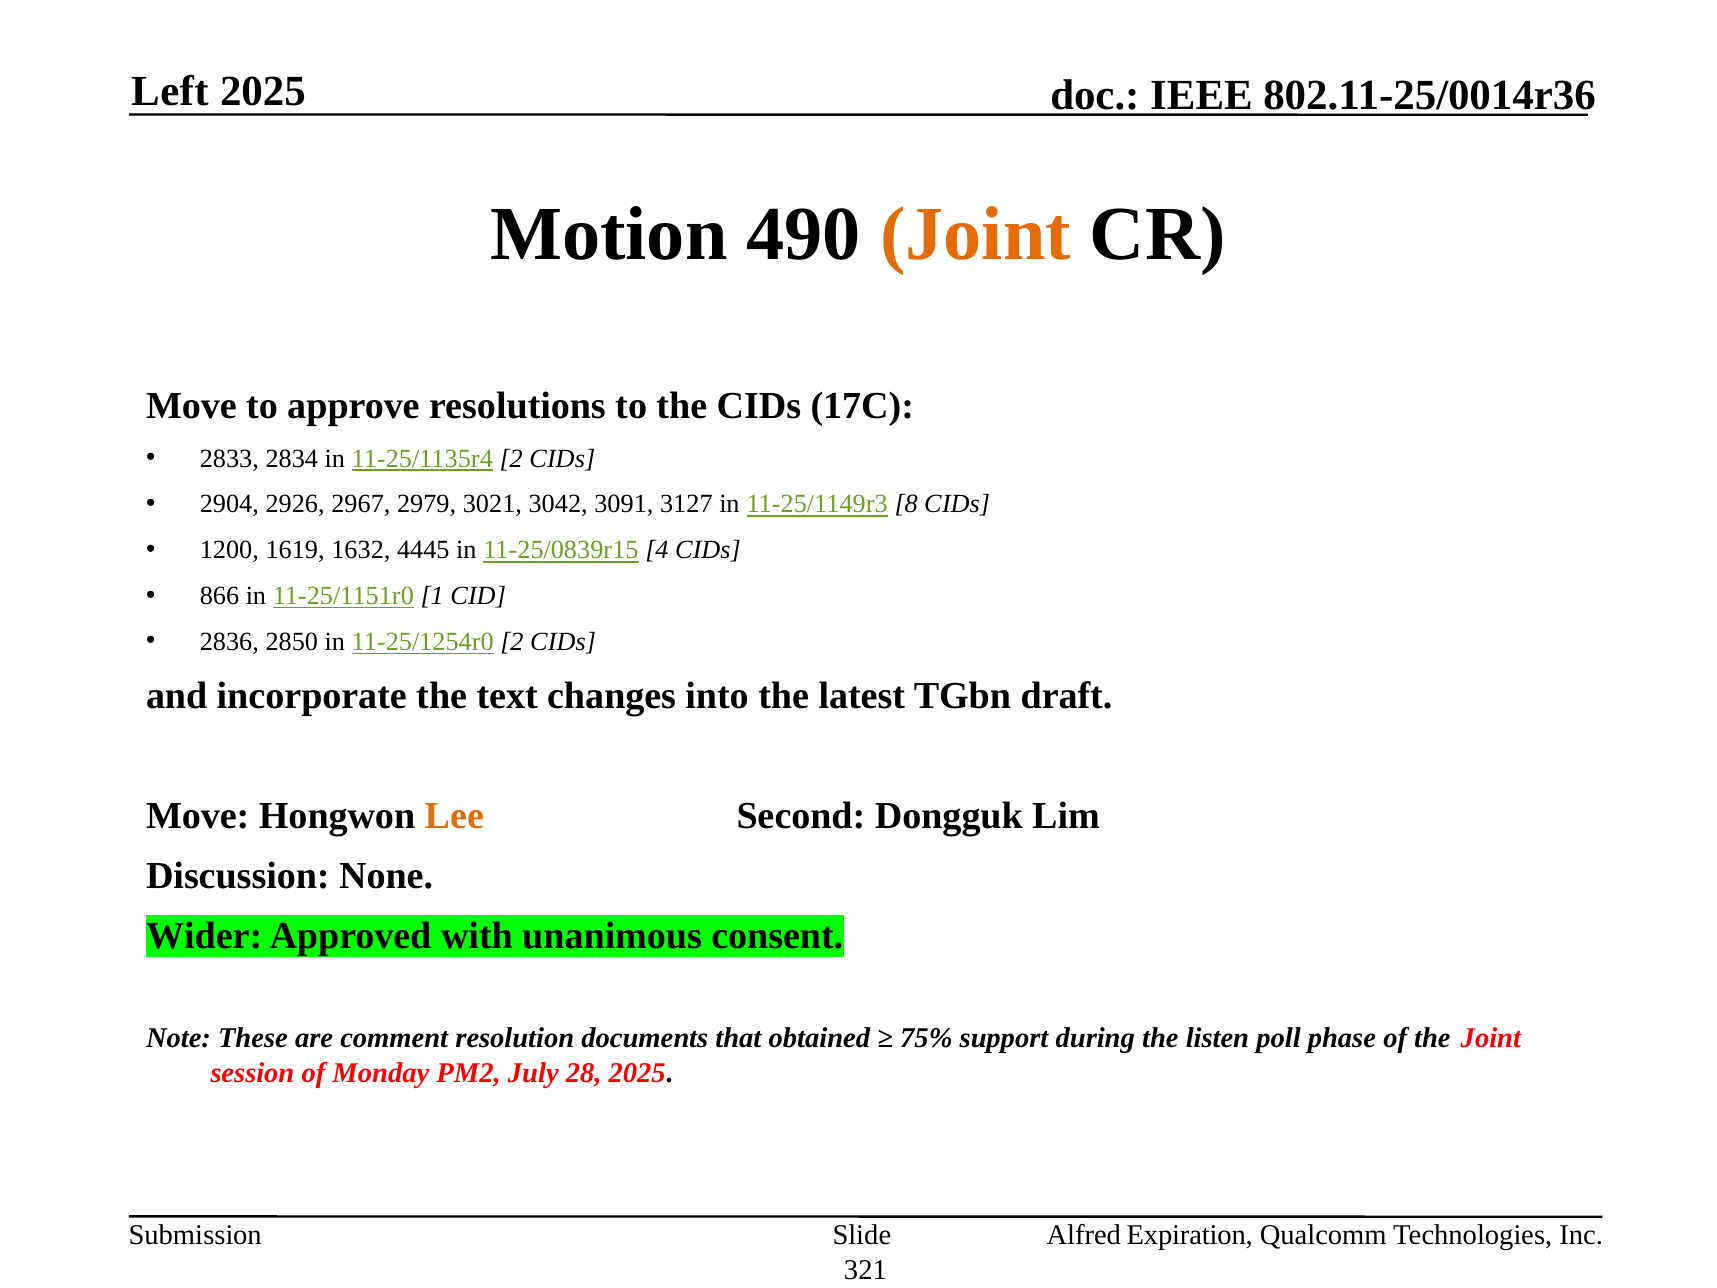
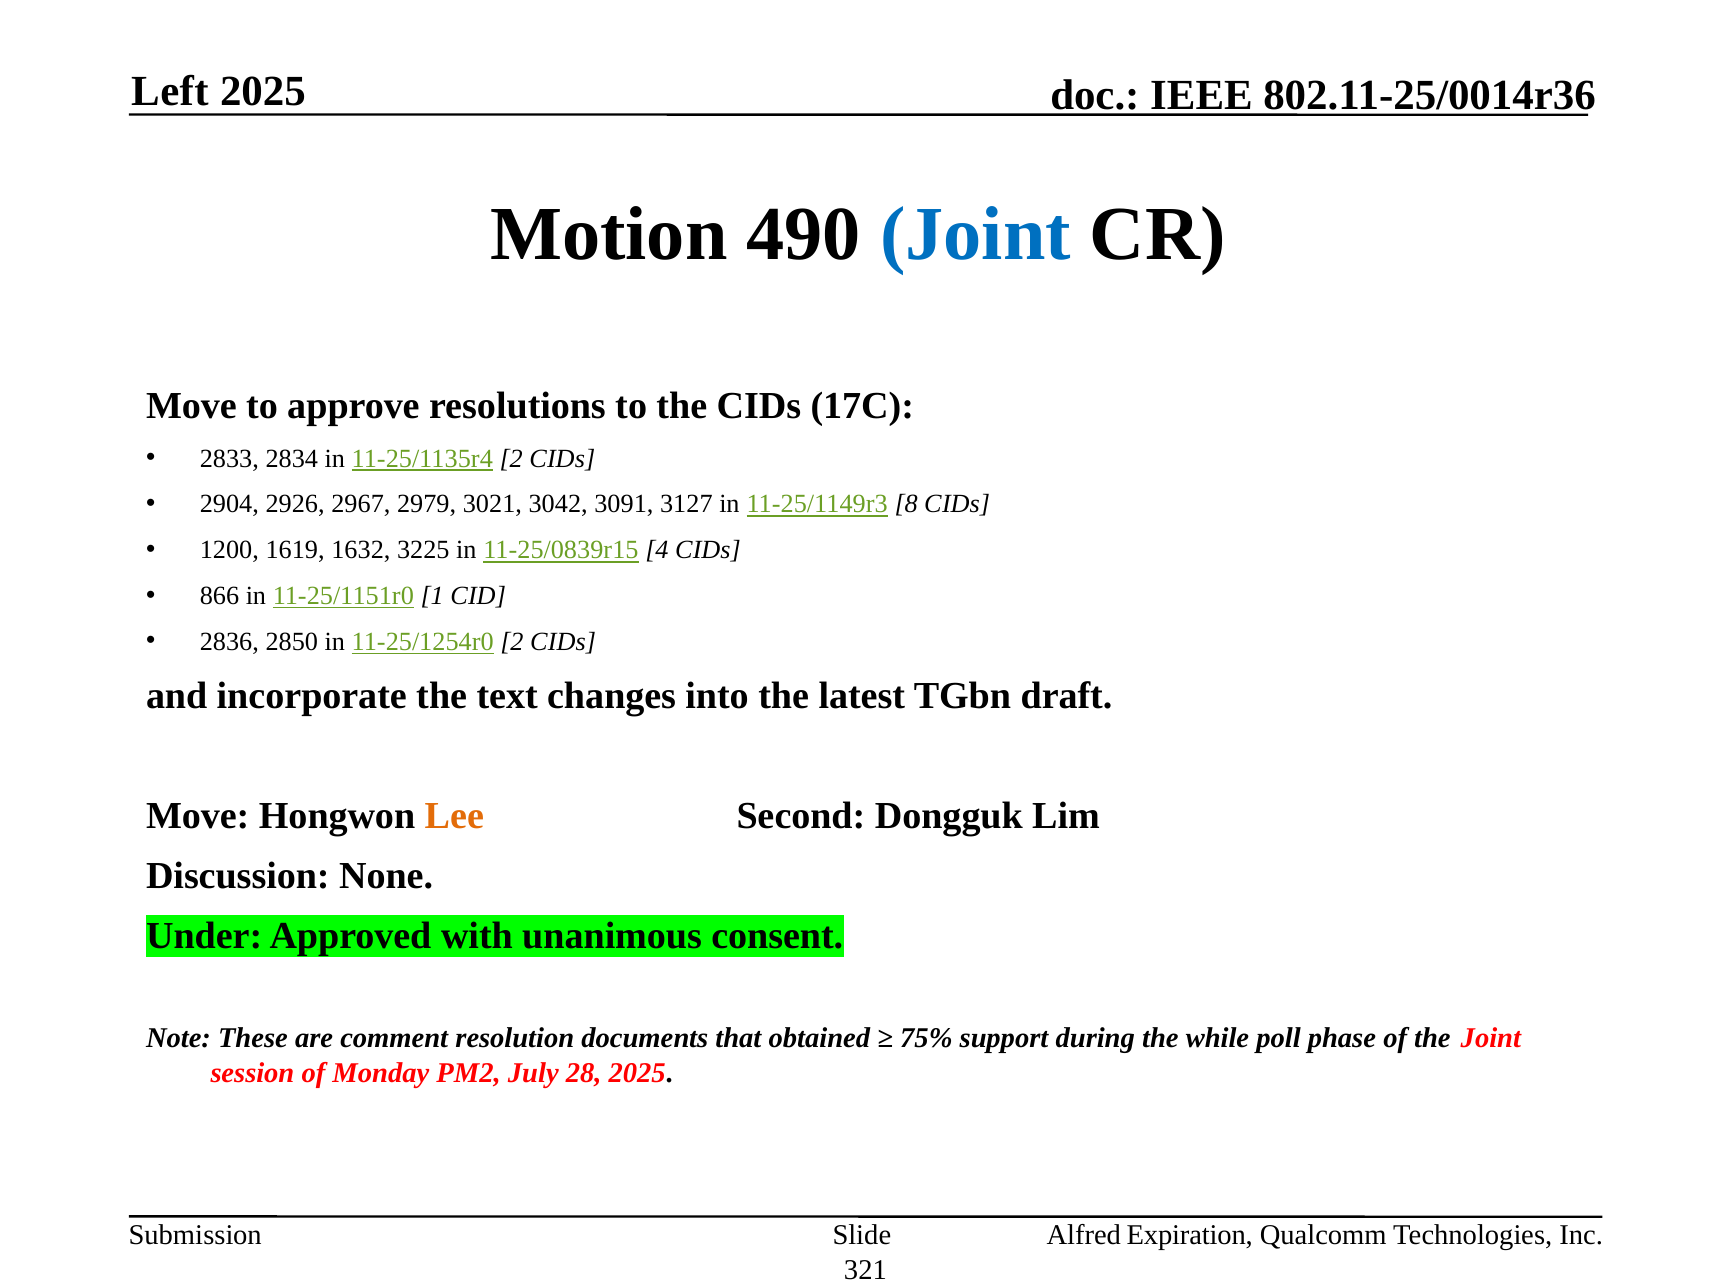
Joint at (976, 234) colour: orange -> blue
4445: 4445 -> 3225
Wider: Wider -> Under
listen: listen -> while
